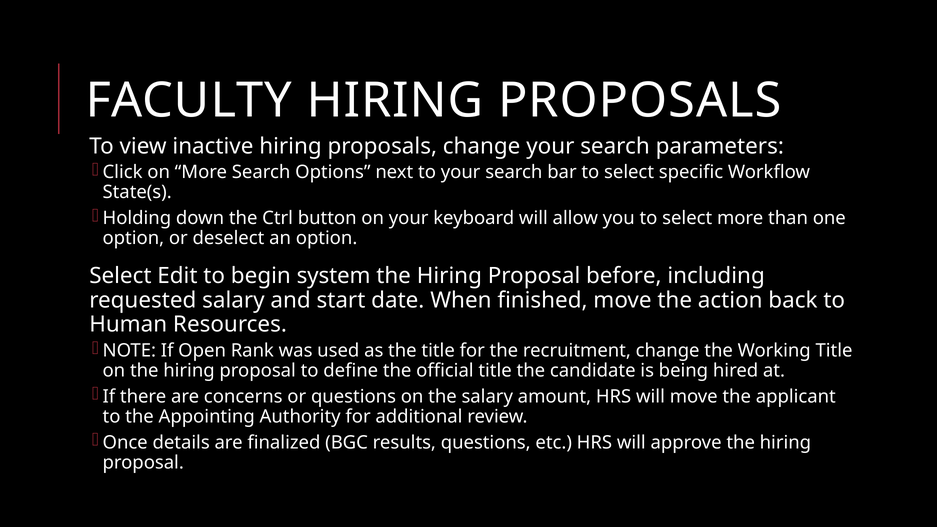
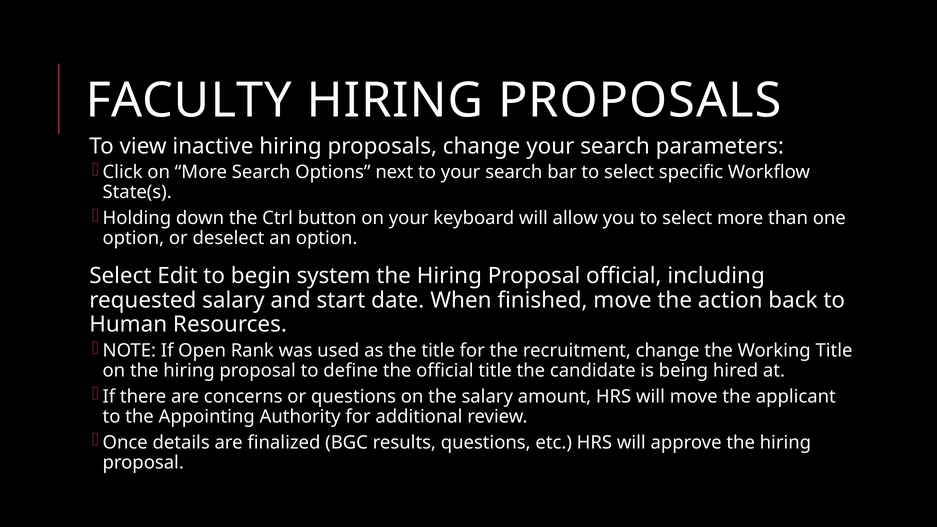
Proposal before: before -> official
